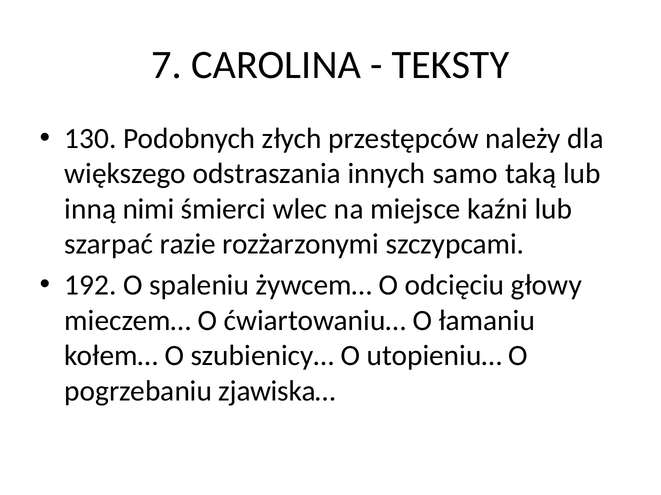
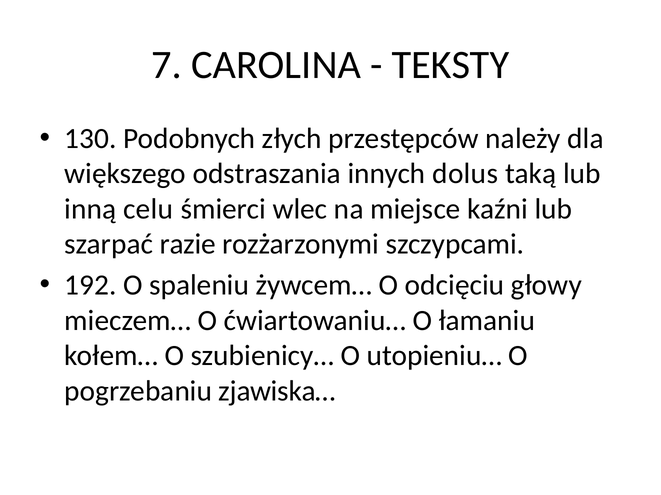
samo: samo -> dolus
nimi: nimi -> celu
